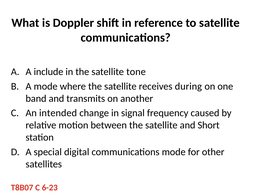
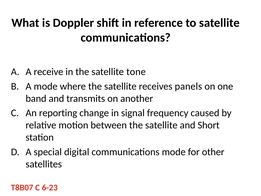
include: include -> receive
during: during -> panels
intended: intended -> reporting
